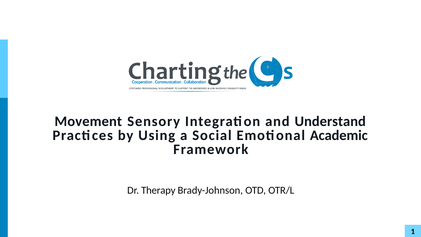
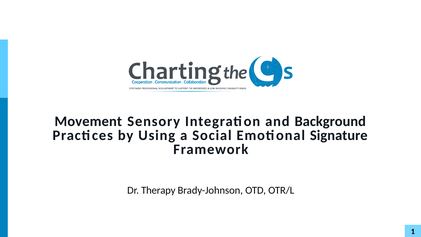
Understand: Understand -> Background
Academic: Academic -> Signature
